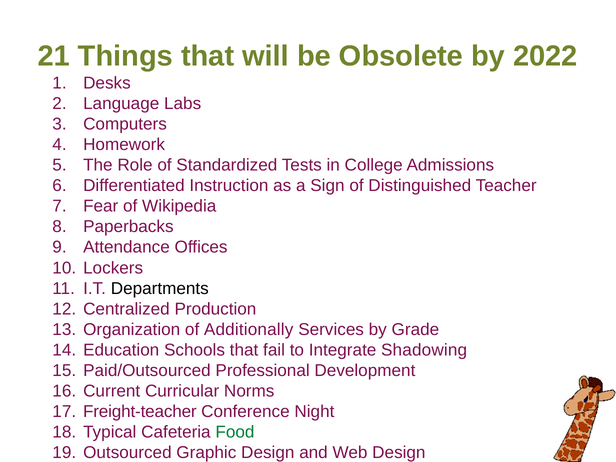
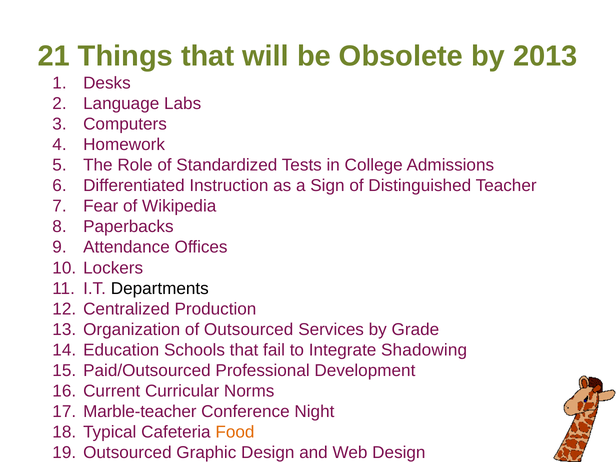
2022: 2022 -> 2013
of Additionally: Additionally -> Outsourced
Freight-teacher: Freight-teacher -> Marble-teacher
Food colour: green -> orange
